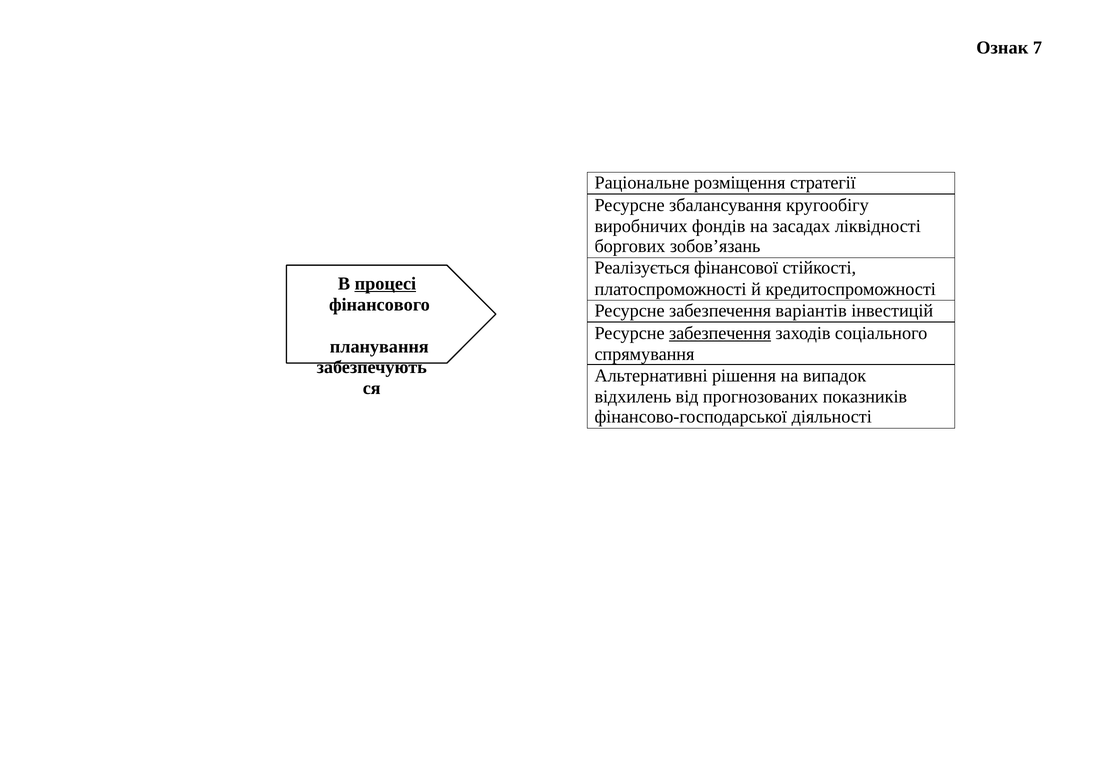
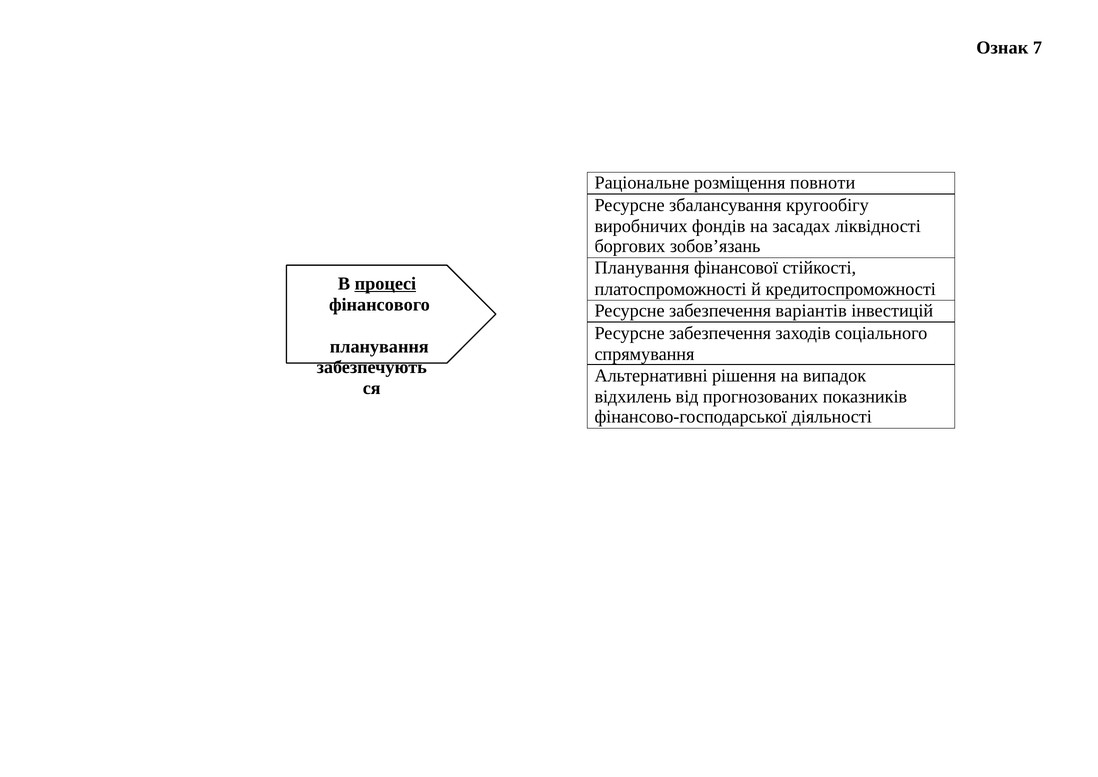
стратегії: стратегії -> повноти
Реалізується at (642, 268): Реалізується -> Планування
забезпечення at (720, 333) underline: present -> none
